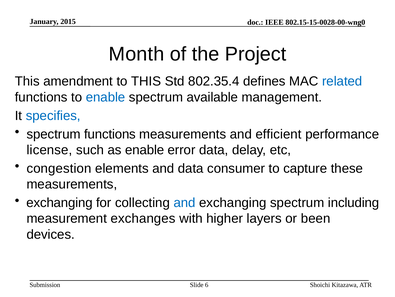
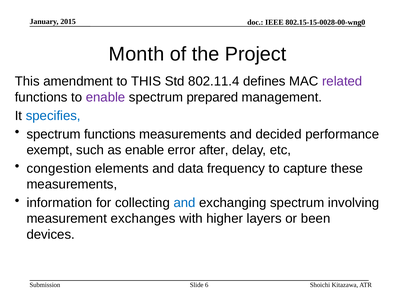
802.35.4: 802.35.4 -> 802.11.4
related colour: blue -> purple
enable at (106, 97) colour: blue -> purple
available: available -> prepared
efficient: efficient -> decided
license: license -> exempt
error data: data -> after
consumer: consumer -> frequency
exchanging at (59, 202): exchanging -> information
including: including -> involving
